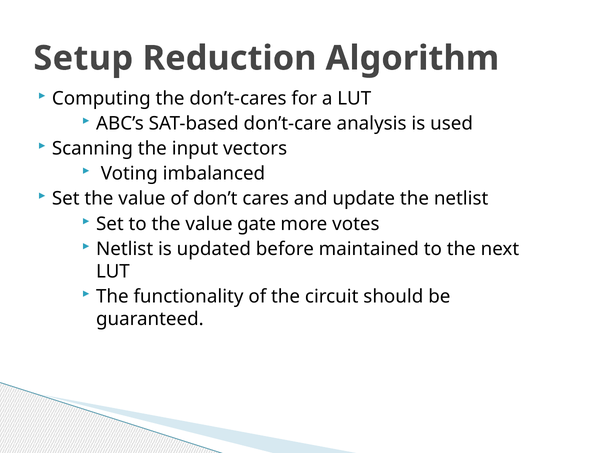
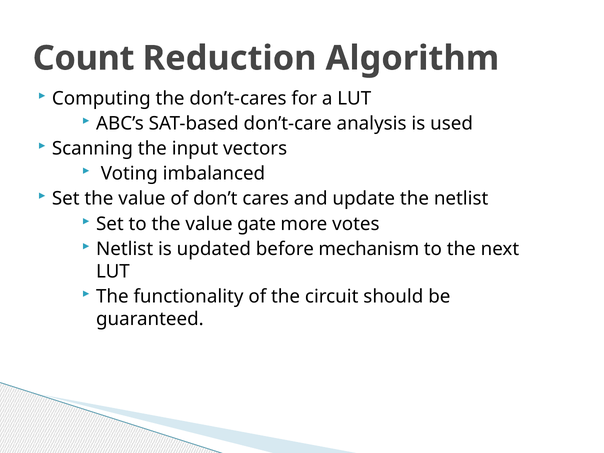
Setup: Setup -> Count
maintained: maintained -> mechanism
